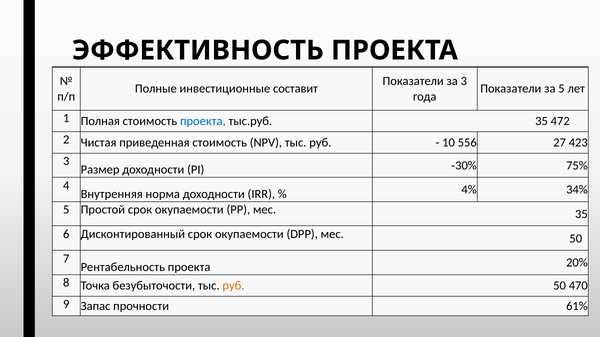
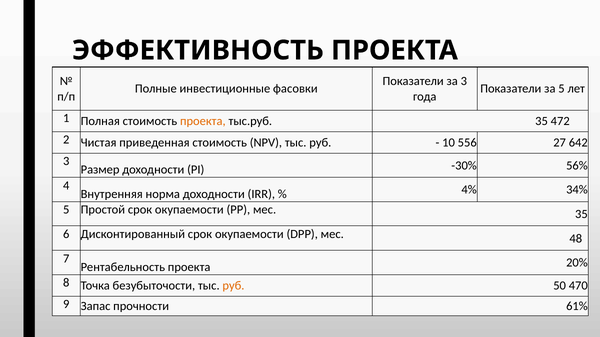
составит: составит -> фасовки
проекта at (203, 121) colour: blue -> orange
423: 423 -> 642
75%: 75% -> 56%
мес 50: 50 -> 48
